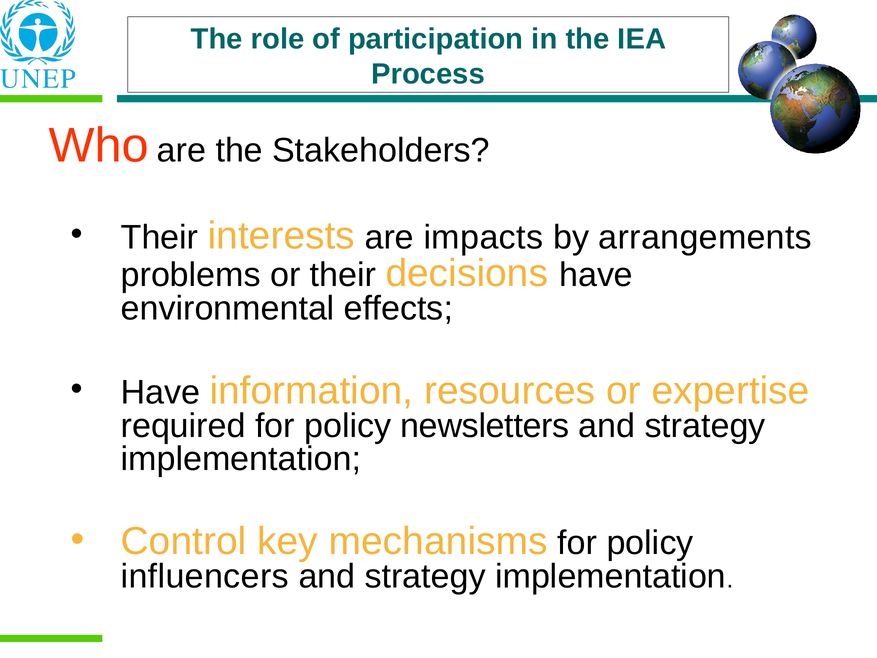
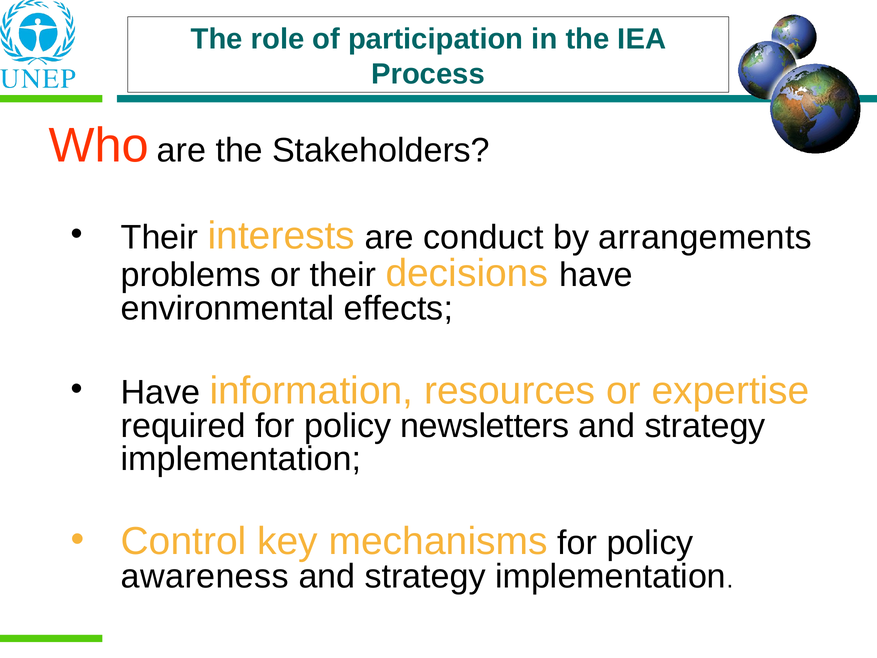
impacts: impacts -> conduct
influencers: influencers -> awareness
